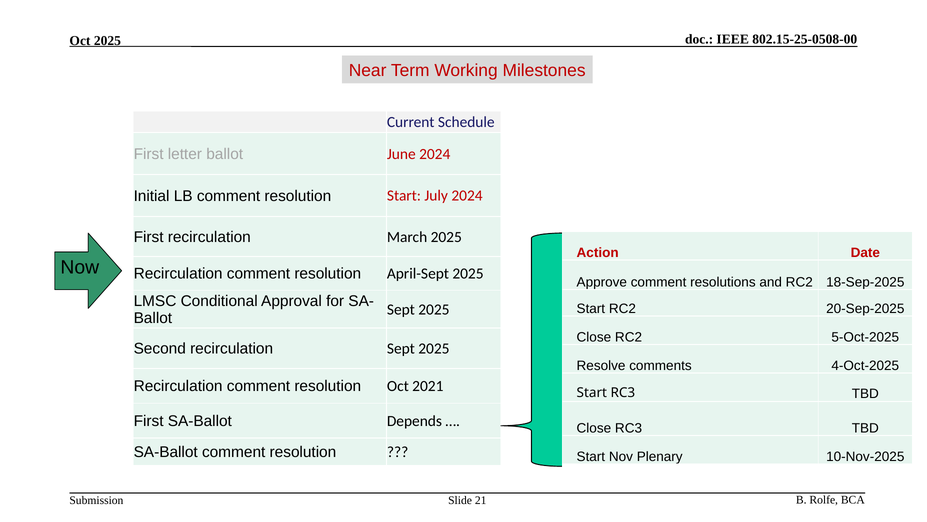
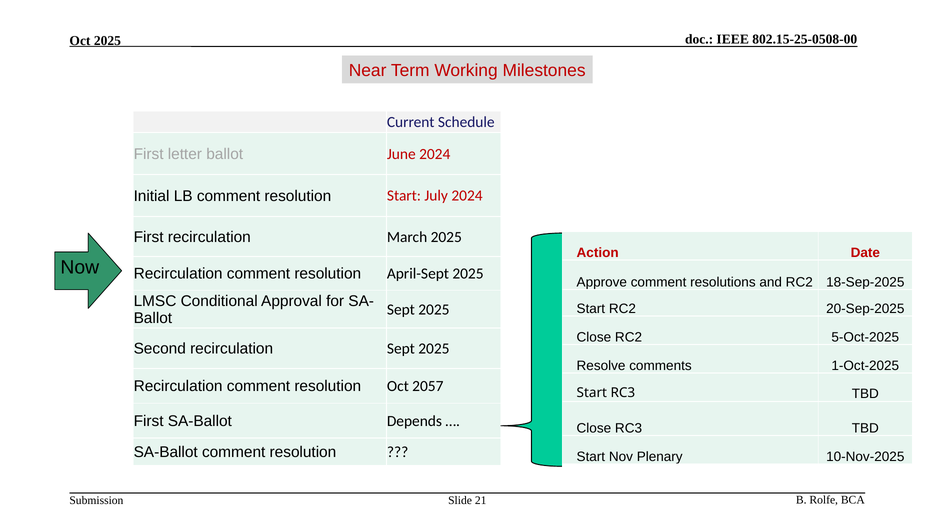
4-Oct-2025: 4-Oct-2025 -> 1-Oct-2025
2021: 2021 -> 2057
